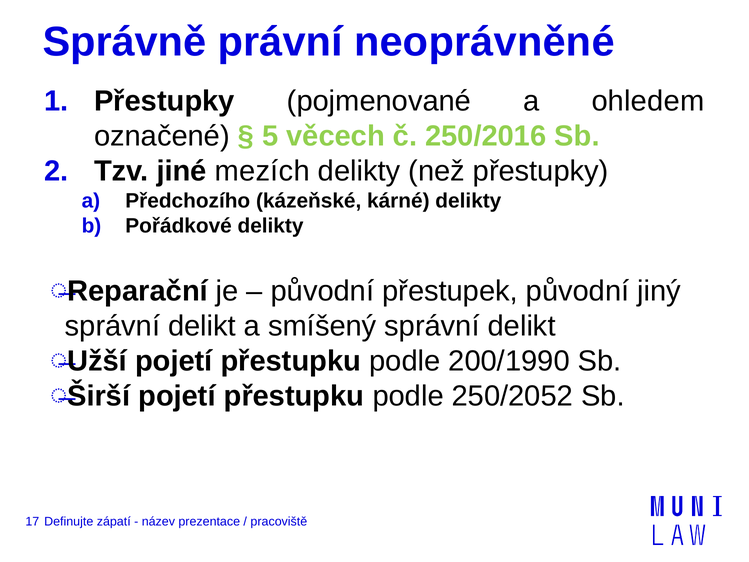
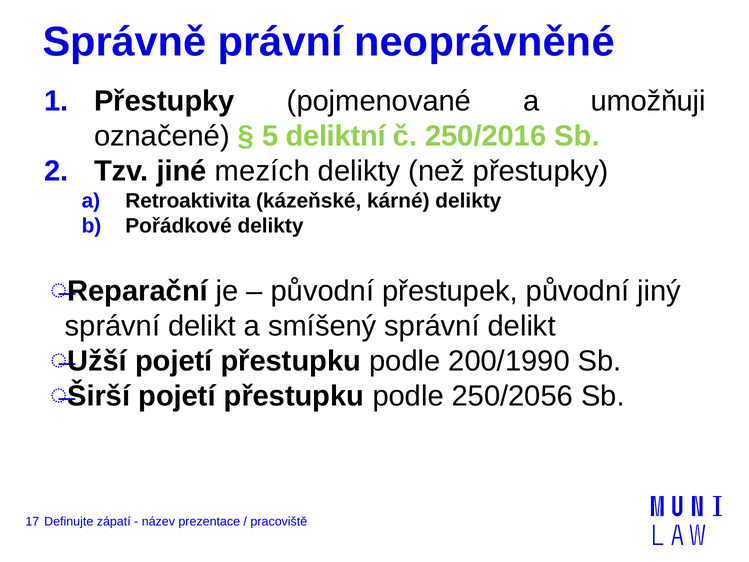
ohledem: ohledem -> umožňuji
věcech: věcech -> deliktní
Předchozího: Předchozího -> Retroaktivita
250/2052: 250/2052 -> 250/2056
